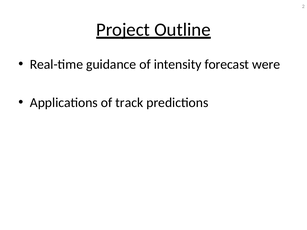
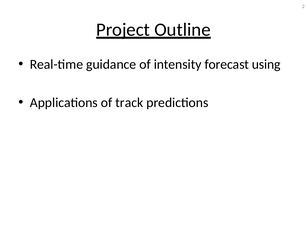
were: were -> using
